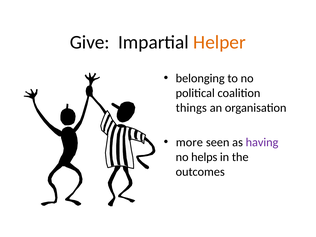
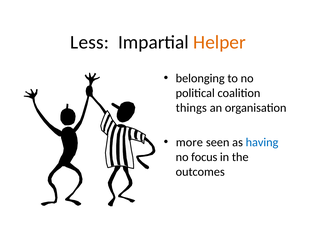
Give: Give -> Less
having colour: purple -> blue
helps: helps -> focus
